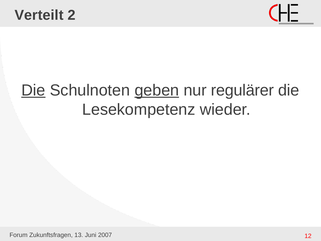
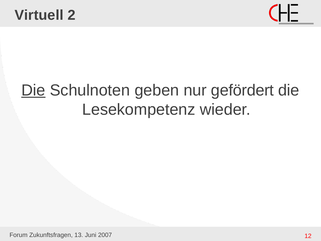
Verteilt: Verteilt -> Virtuell
geben underline: present -> none
regulärer: regulärer -> gefördert
